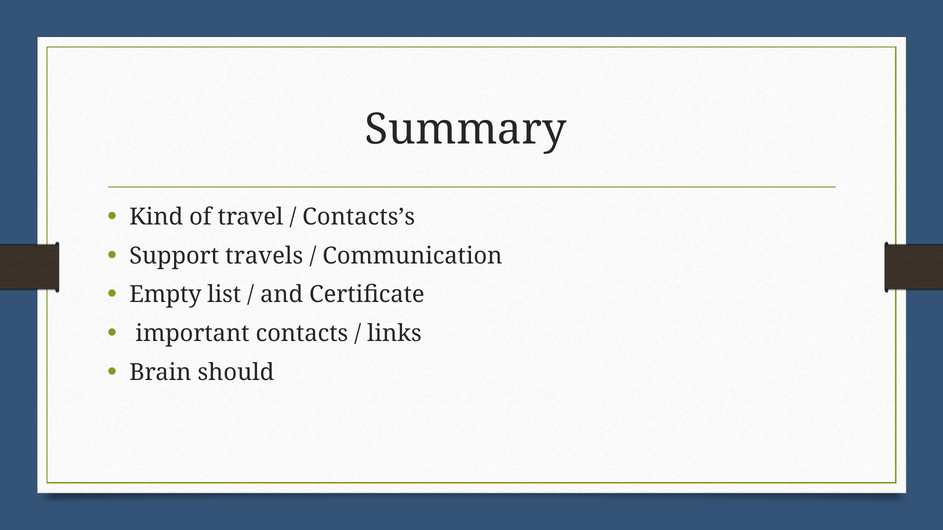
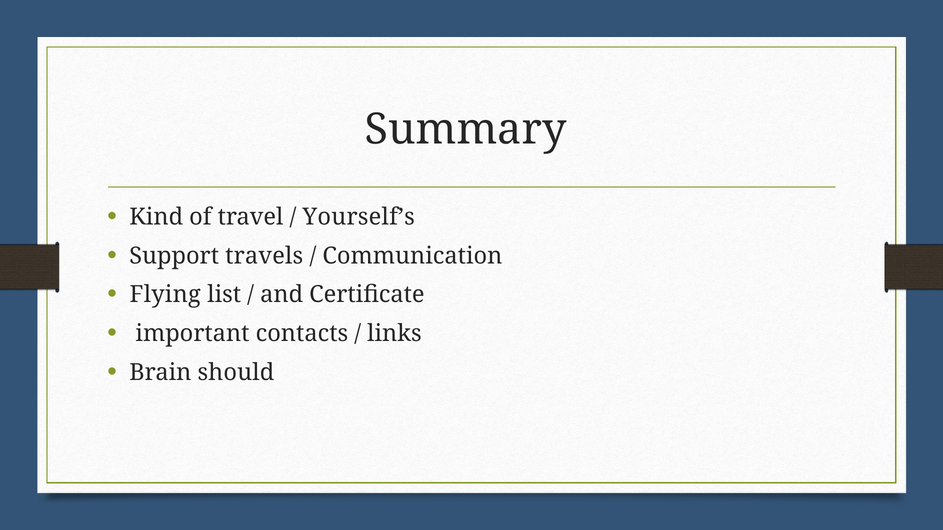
Contacts’s: Contacts’s -> Yourself’s
Empty: Empty -> Flying
